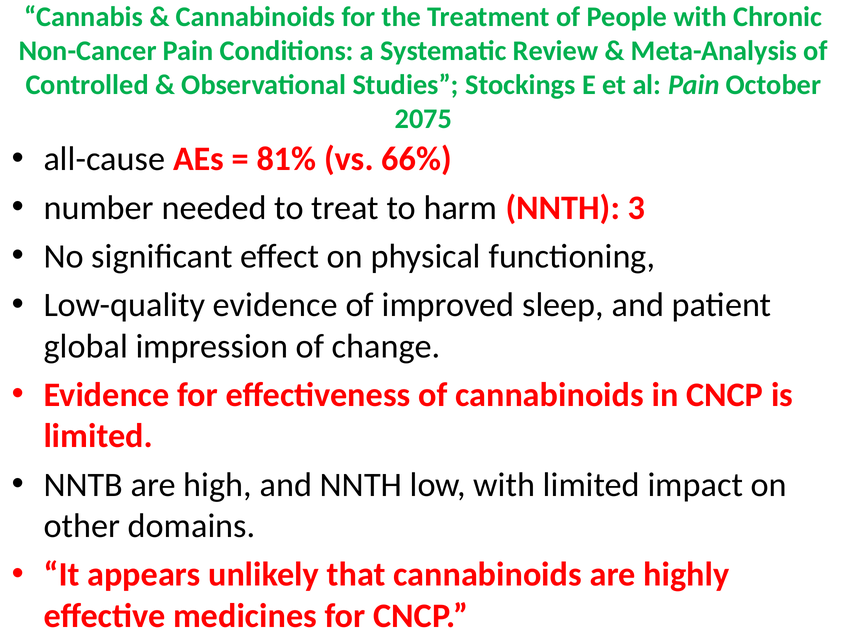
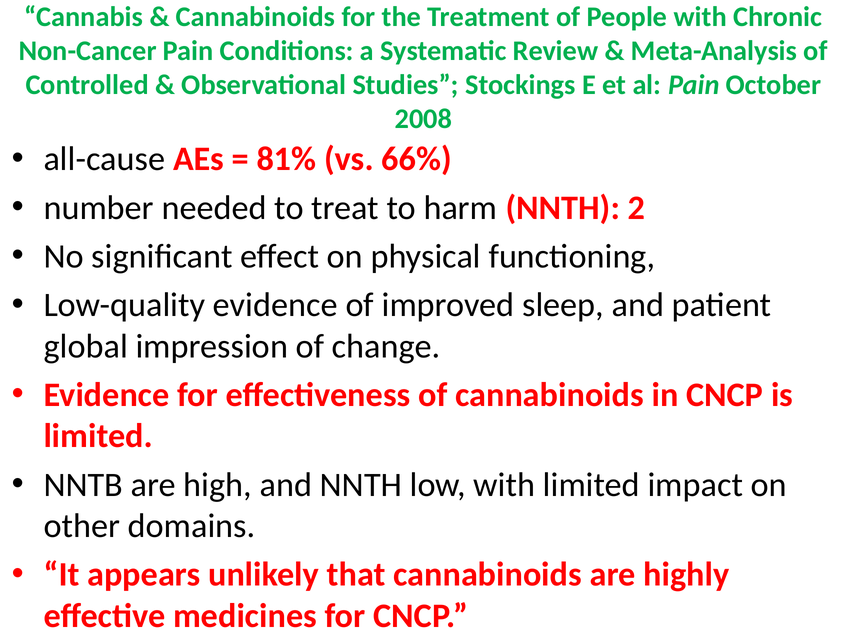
2075: 2075 -> 2008
3: 3 -> 2
